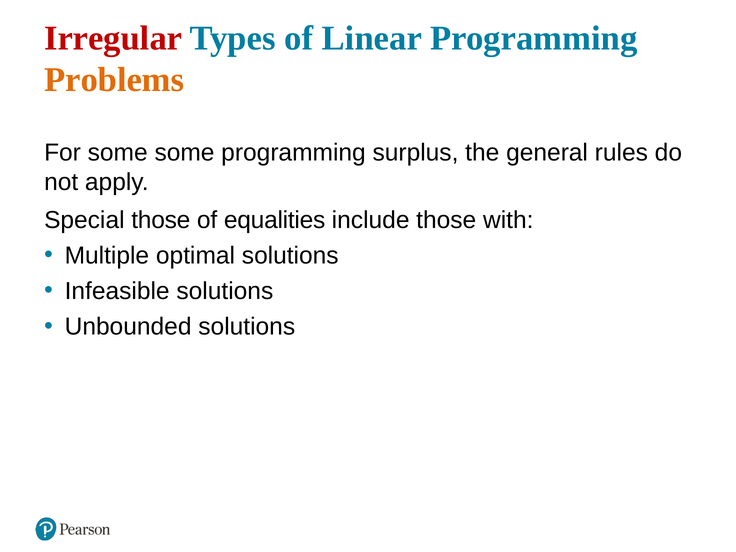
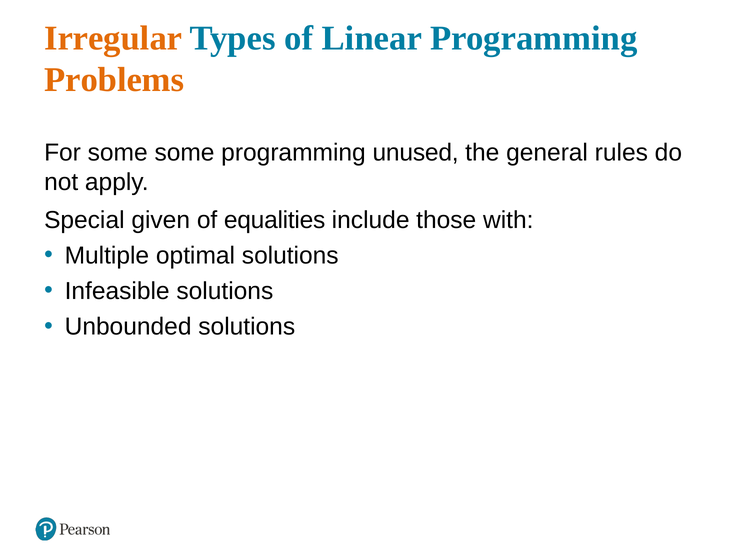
Irregular colour: red -> orange
surplus: surplus -> unused
Special those: those -> given
